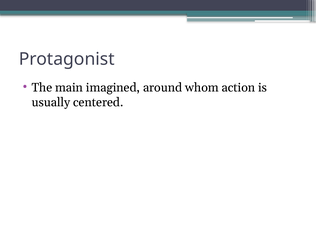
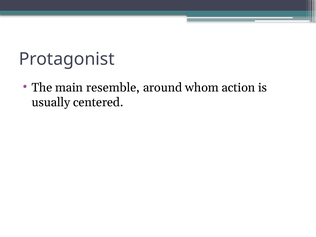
imagined: imagined -> resemble
